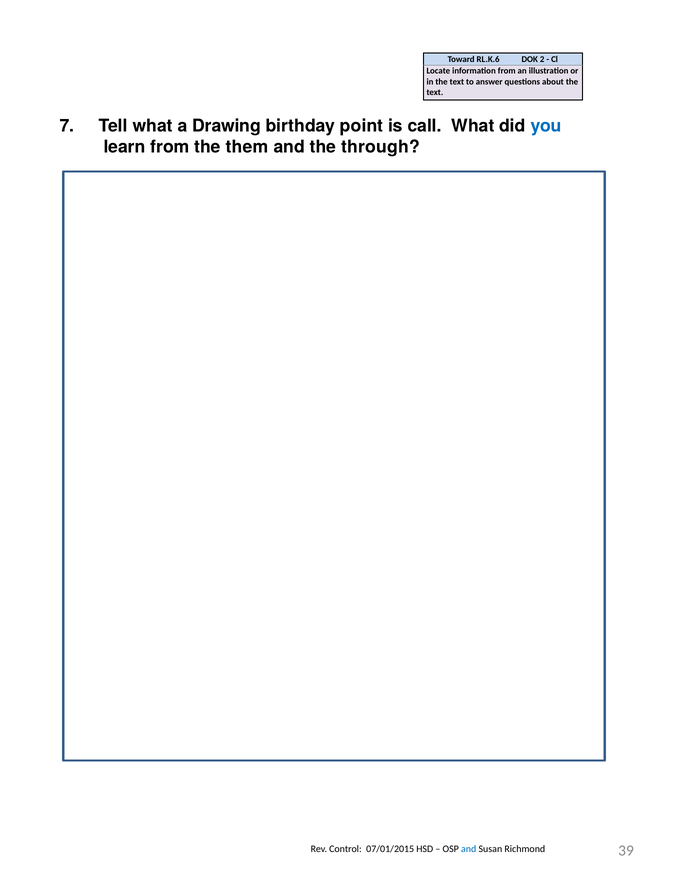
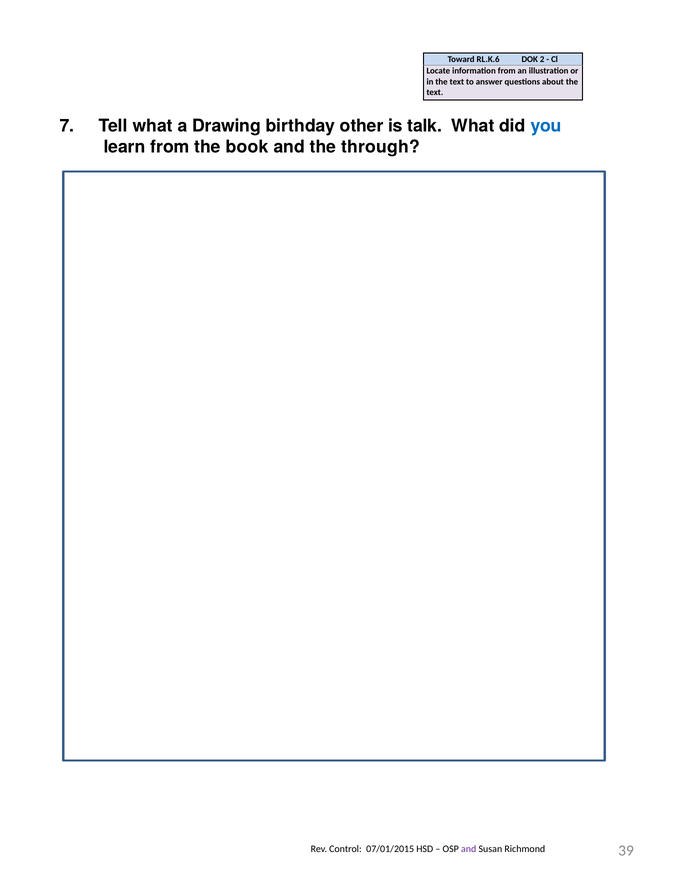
point: point -> other
call: call -> talk
them: them -> book
and at (469, 850) colour: blue -> purple
